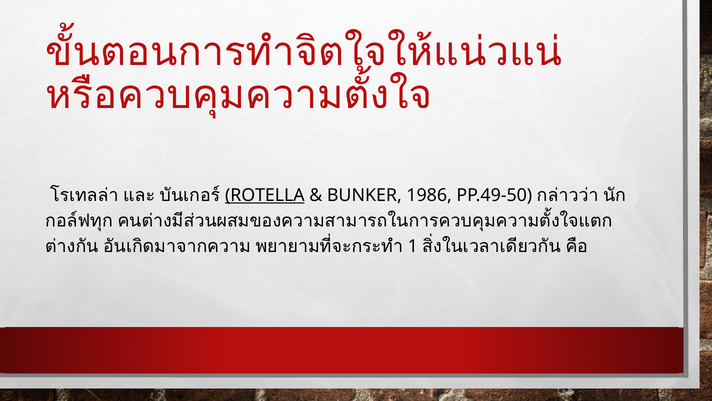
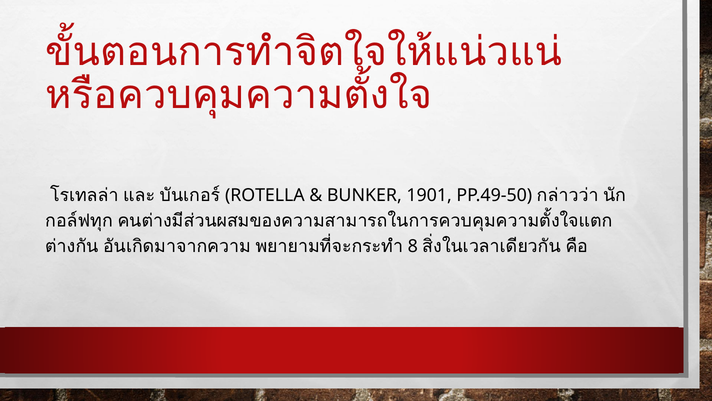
ROTELLA underline: present -> none
1986: 1986 -> 1901
1: 1 -> 8
